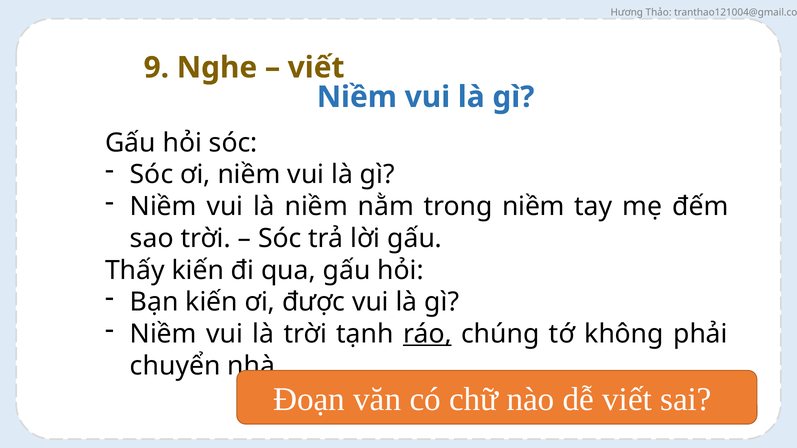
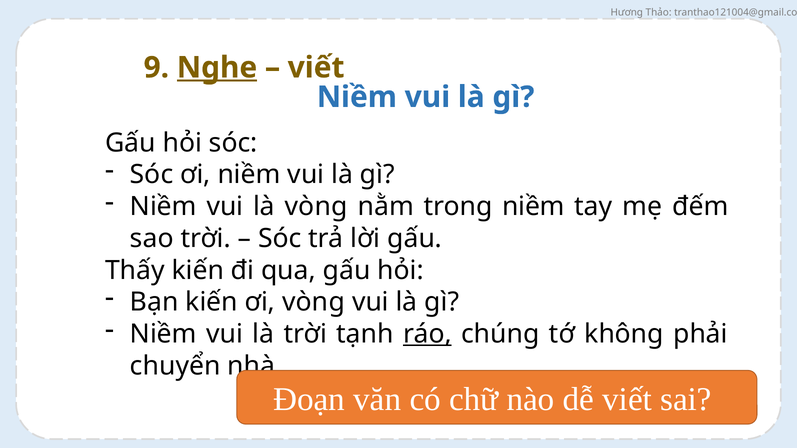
Nghe underline: none -> present
là niềm: niềm -> vòng
ơi được: được -> vòng
